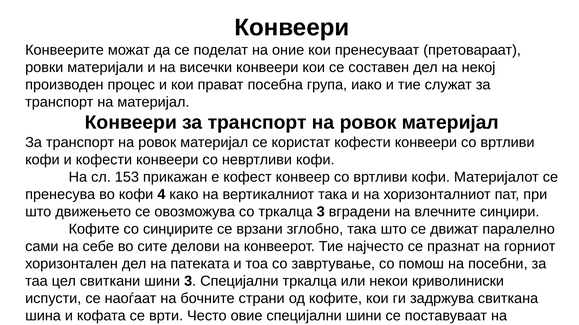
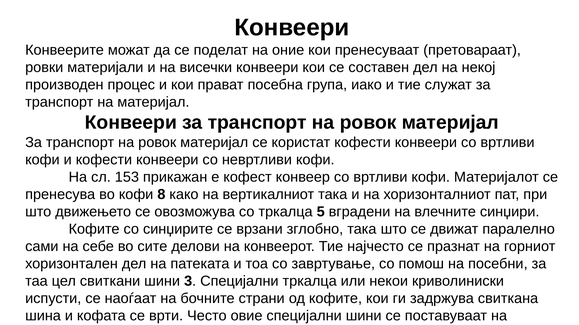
4: 4 -> 8
тркалца 3: 3 -> 5
